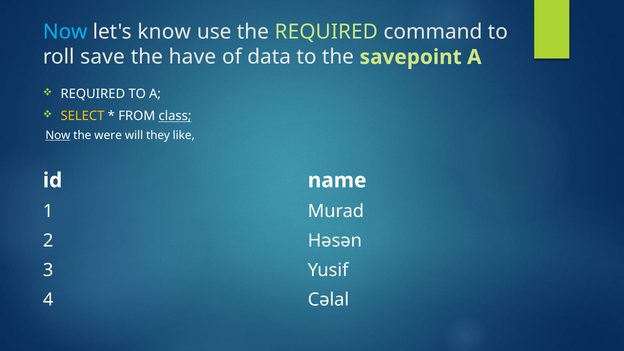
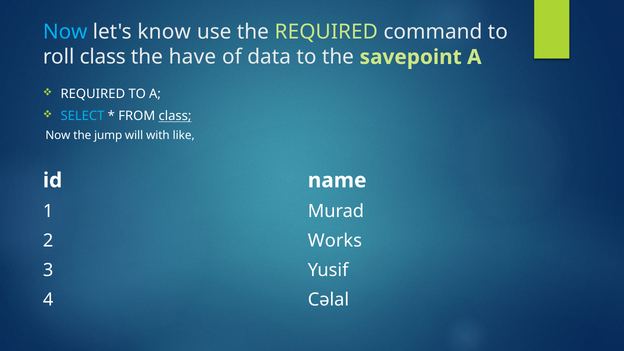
roll save: save -> class
SELECT colour: yellow -> light blue
Now at (58, 135) underline: present -> none
were: were -> jump
they: they -> with
Həsən: Həsən -> Works
